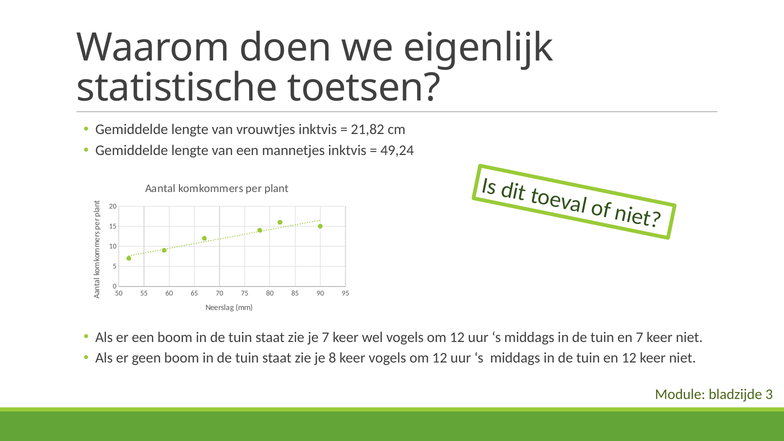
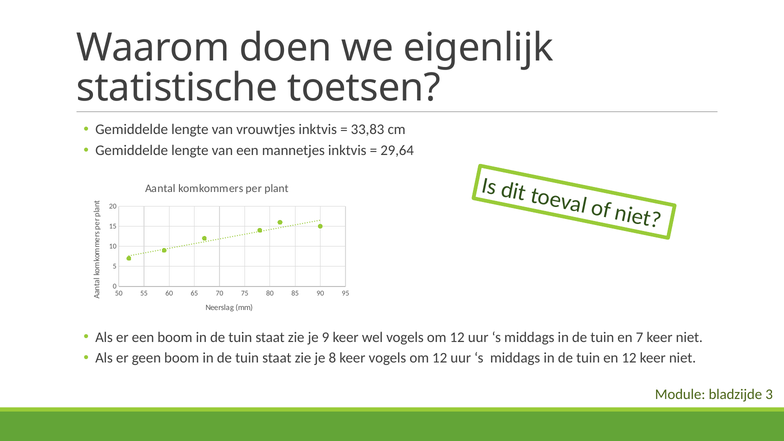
21,82: 21,82 -> 33,83
49,24: 49,24 -> 29,64
je 7: 7 -> 9
